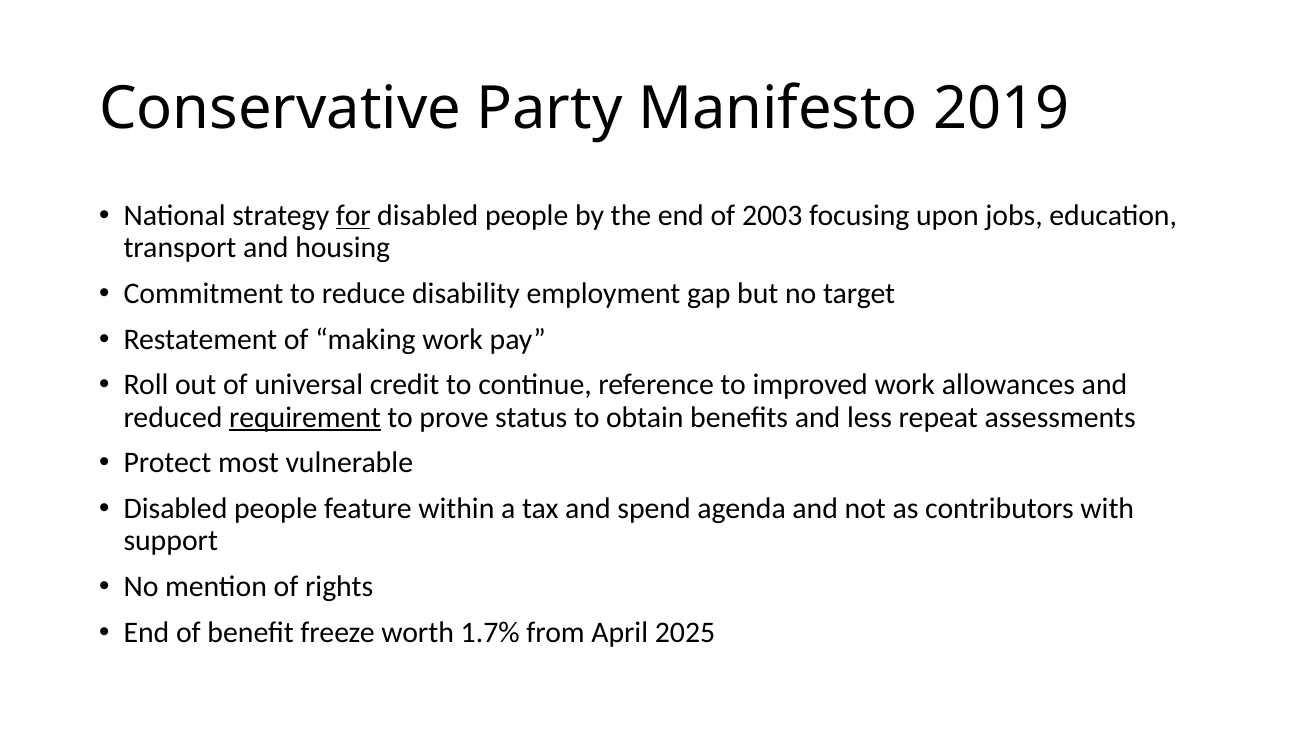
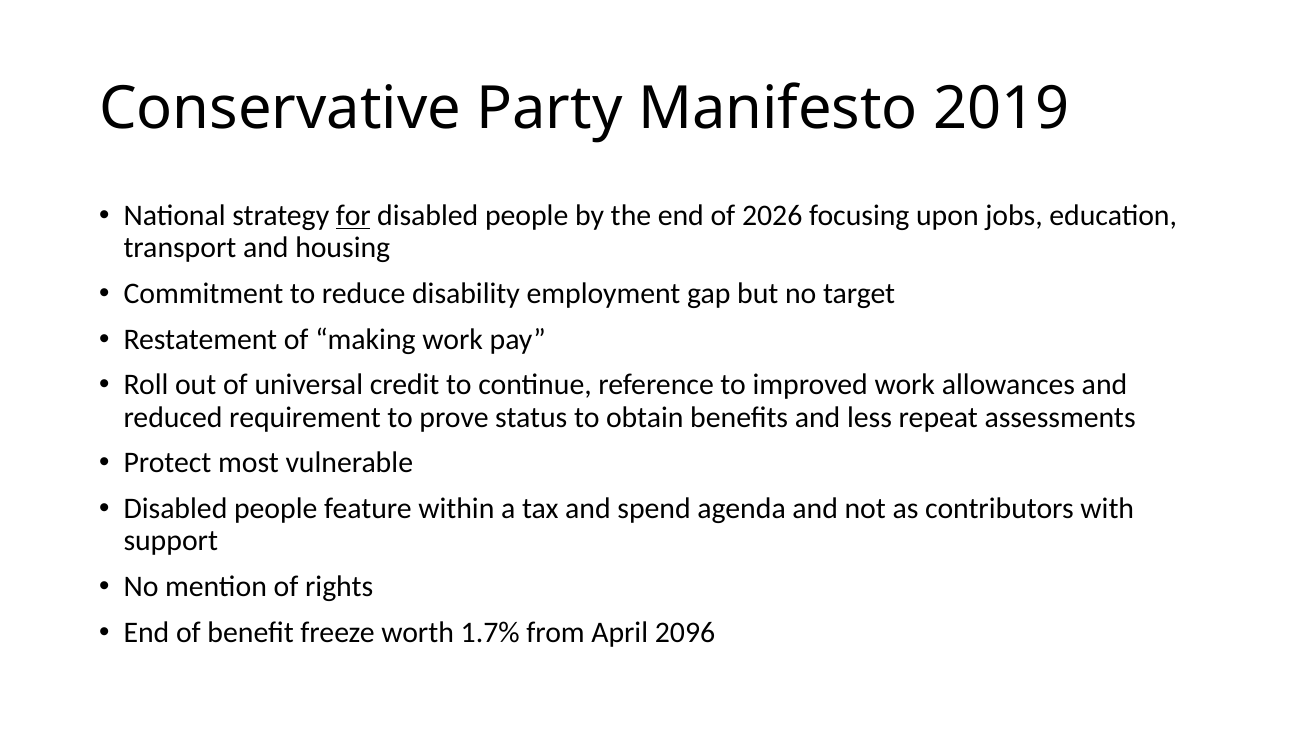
2003: 2003 -> 2026
requirement underline: present -> none
2025: 2025 -> 2096
